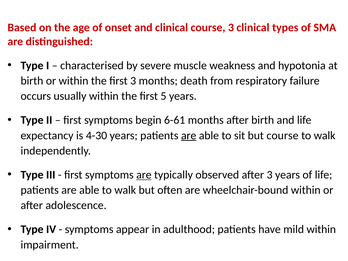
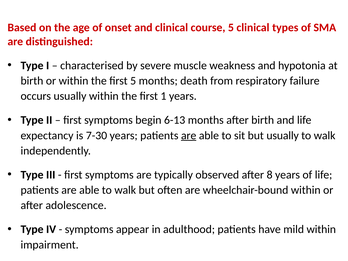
course 3: 3 -> 5
first 3: 3 -> 5
5: 5 -> 1
6-61: 6-61 -> 6-13
4-30: 4-30 -> 7-30
but course: course -> usually
are at (144, 175) underline: present -> none
after 3: 3 -> 8
